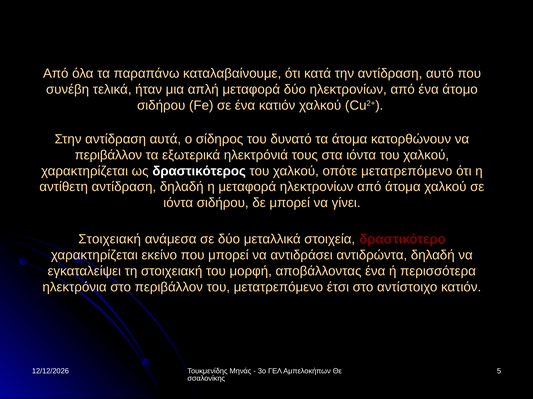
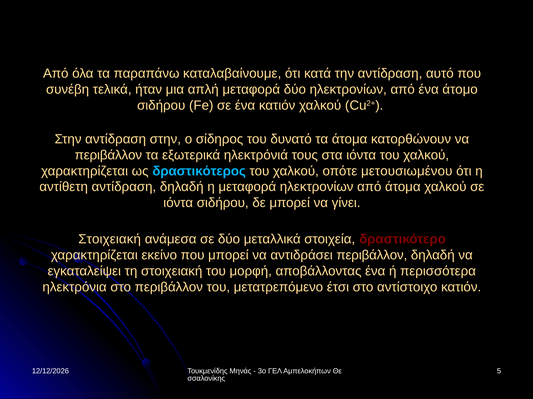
αντίδραση αυτά: αυτά -> στην
δραστικότερος colour: white -> light blue
οπότε μετατρεπόμενο: μετατρεπόμενο -> μετουσιωμένου
αντιδράσει αντιδρώντα: αντιδρώντα -> περιβάλλον
